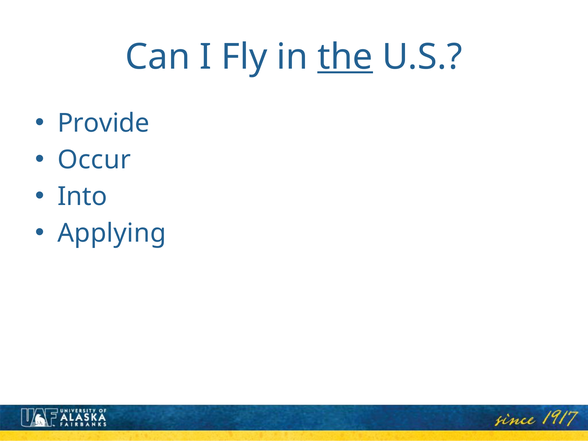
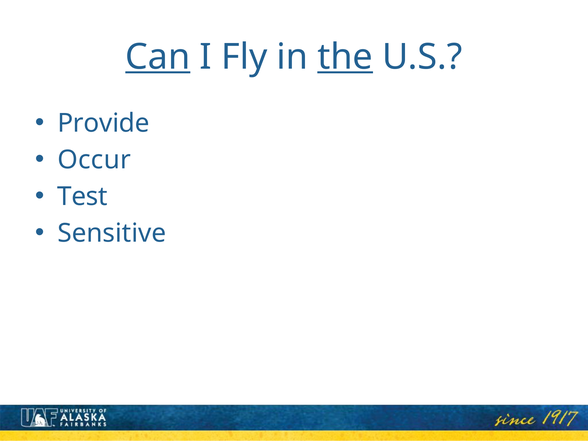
Can underline: none -> present
Into: Into -> Test
Applying: Applying -> Sensitive
